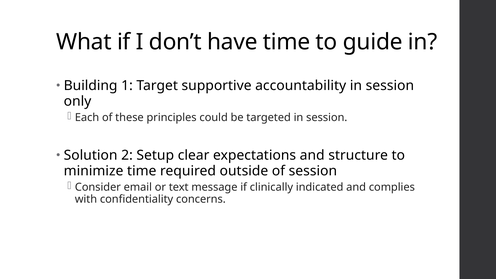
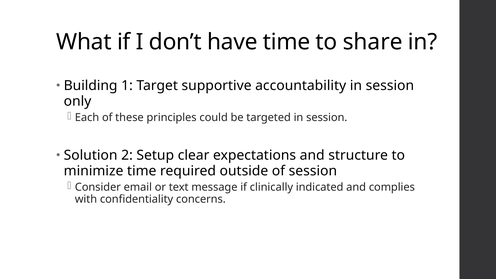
guide: guide -> share
